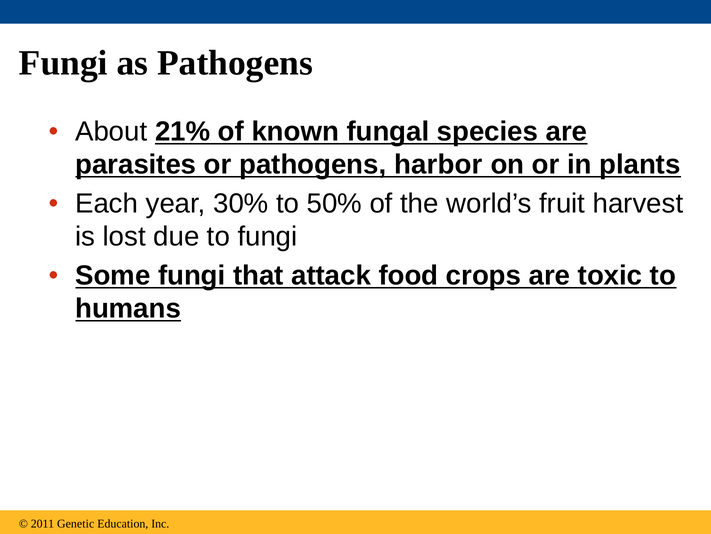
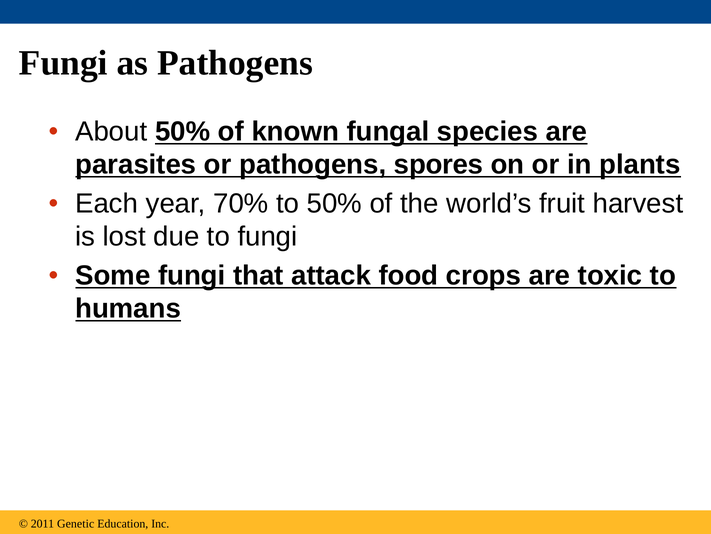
About 21%: 21% -> 50%
harbor: harbor -> spores
30%: 30% -> 70%
